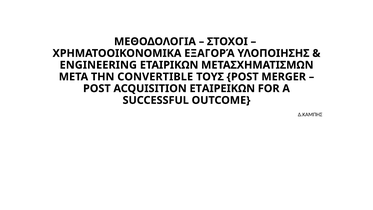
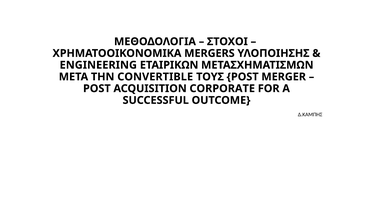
ΕΞΑΓΟΡΆ: ΕΞΑΓΟΡΆ -> MERGERS
ΕΤΑΙΡΕΙΚΩΝ: ΕΤΑΙΡΕΙΚΩΝ -> CORPORATE
